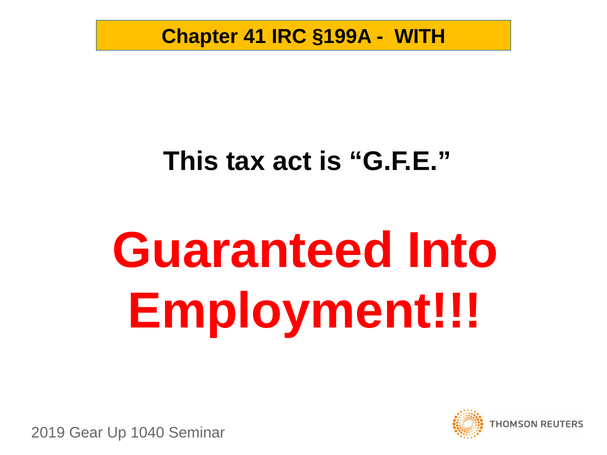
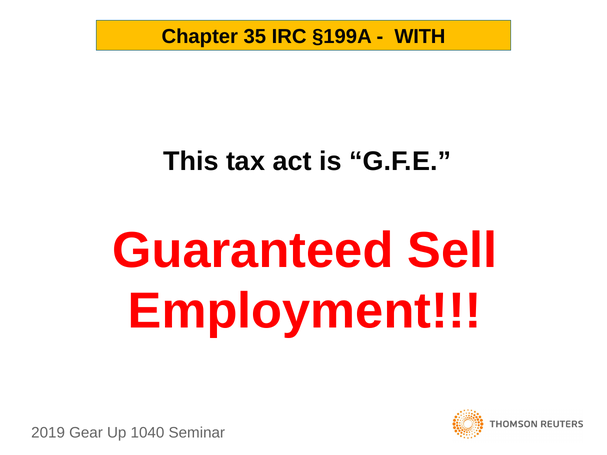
41: 41 -> 35
Into: Into -> Sell
